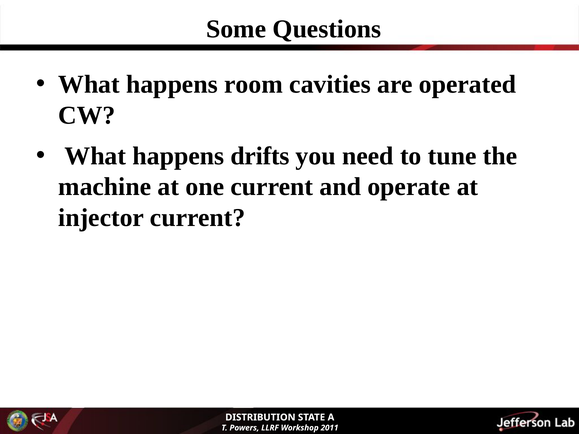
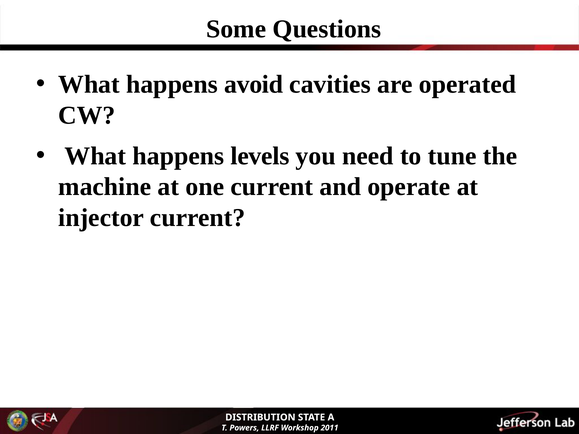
room: room -> avoid
drifts: drifts -> levels
